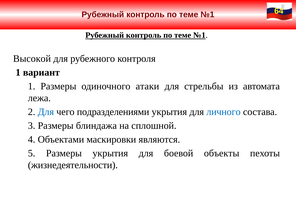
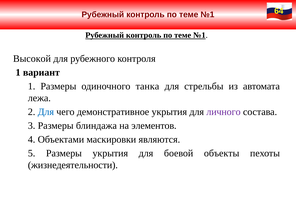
атаки: атаки -> танка
подразделениями: подразделениями -> демонстративное
личного colour: blue -> purple
сплошной: сплошной -> элементов
